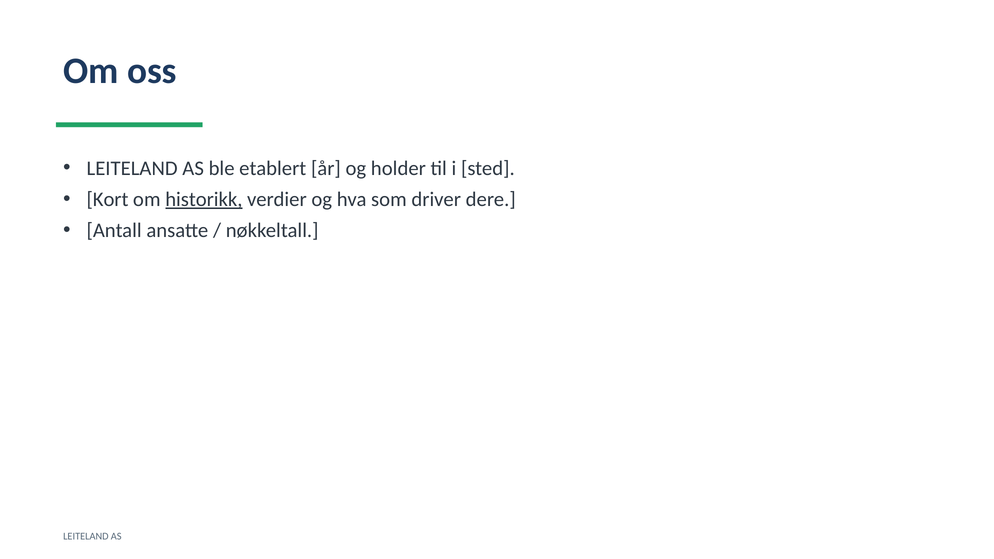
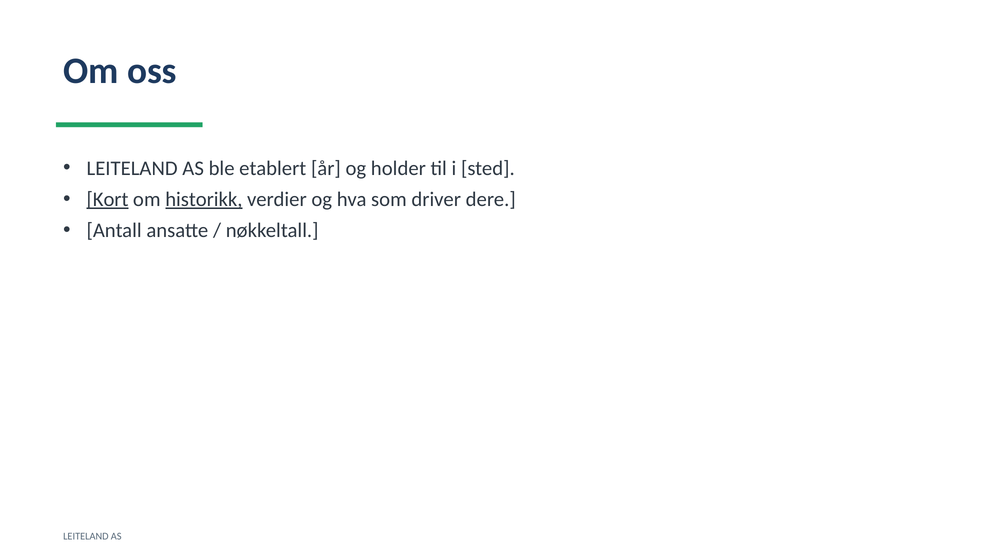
Kort underline: none -> present
